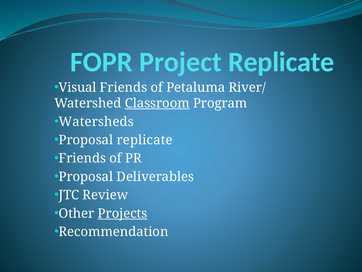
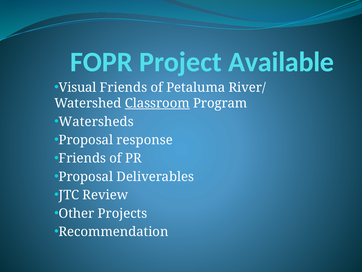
Project Replicate: Replicate -> Available
Proposal replicate: replicate -> response
Projects underline: present -> none
